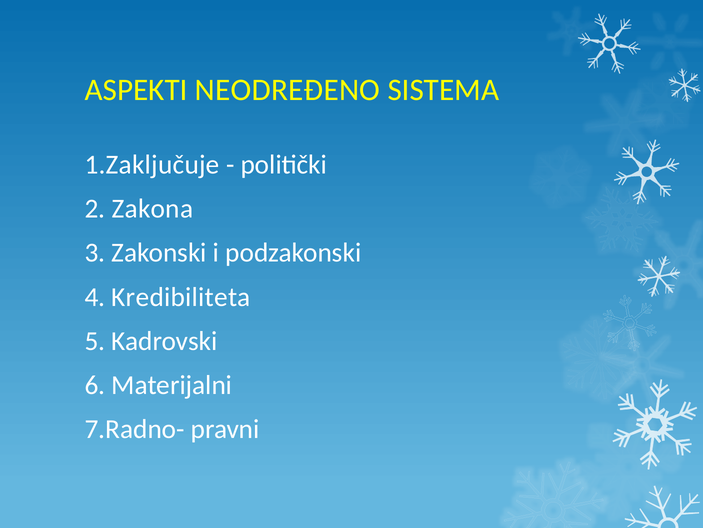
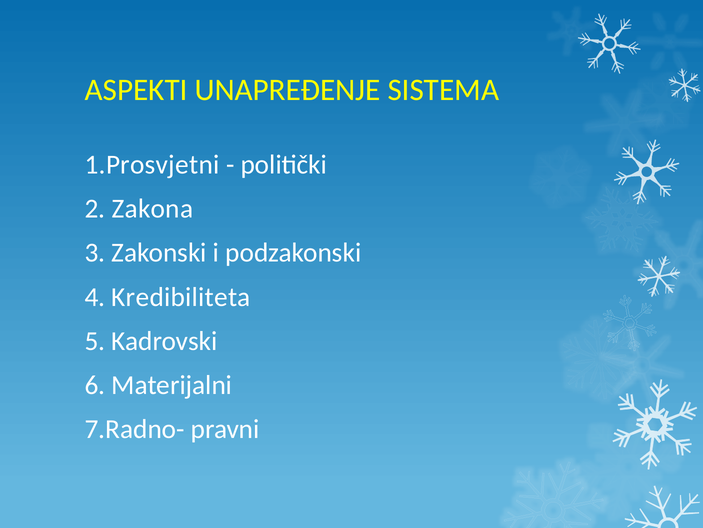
NEODREĐENO: NEODREĐENO -> UNAPREĐENJE
1.Zaključuje: 1.Zaključuje -> 1.Prosvjetni
